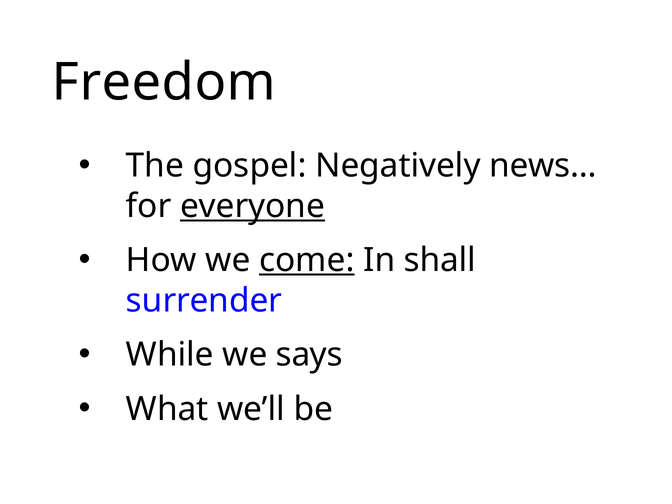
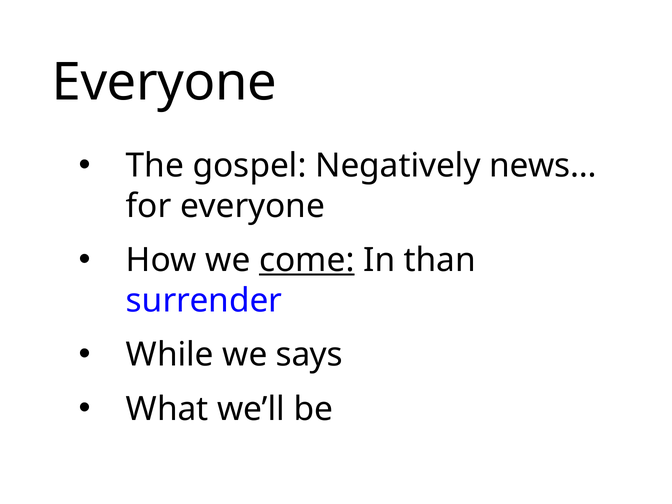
Freedom at (164, 82): Freedom -> Everyone
everyone at (253, 206) underline: present -> none
shall: shall -> than
